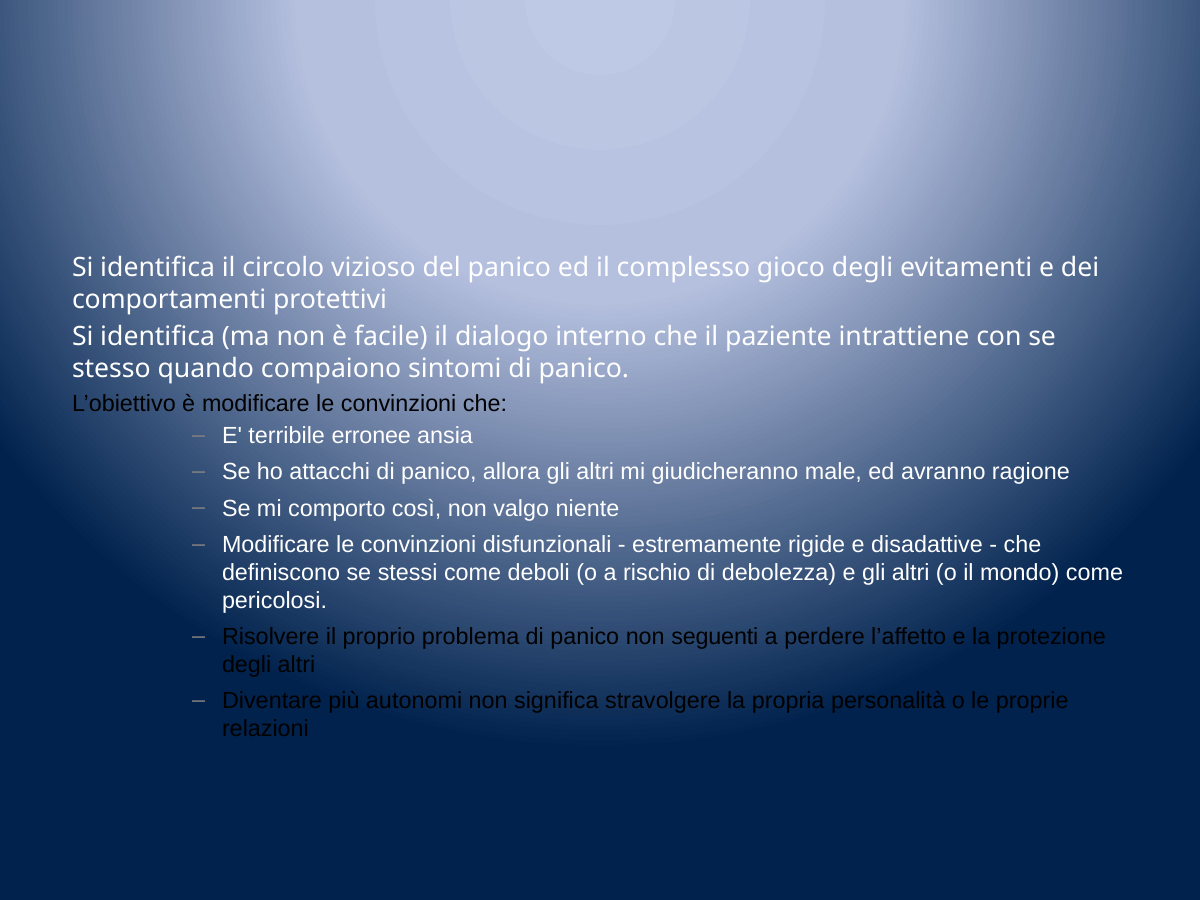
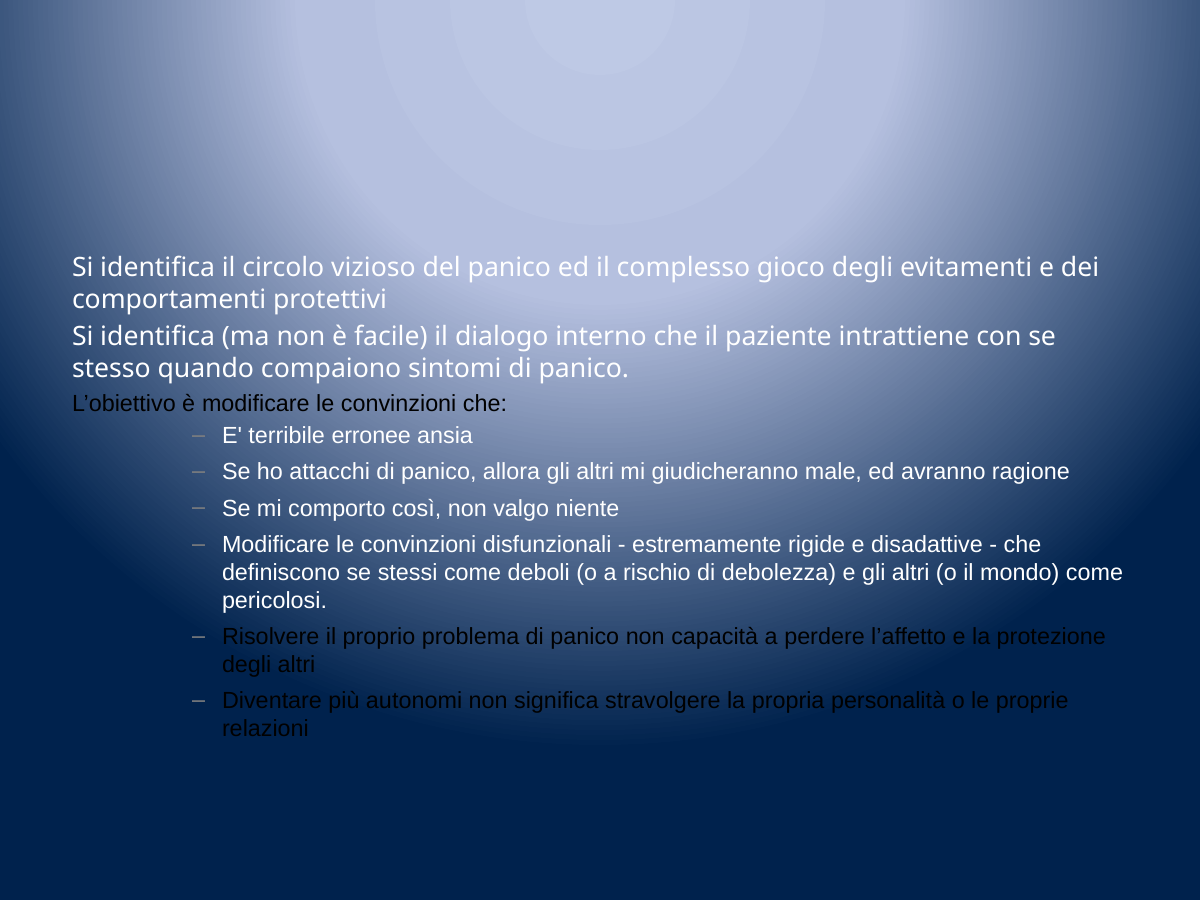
seguenti: seguenti -> capacità
